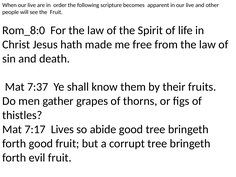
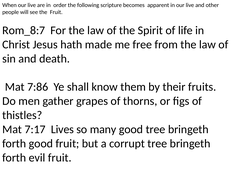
Rom_8:0: Rom_8:0 -> Rom_8:7
7:37: 7:37 -> 7:86
abide: abide -> many
